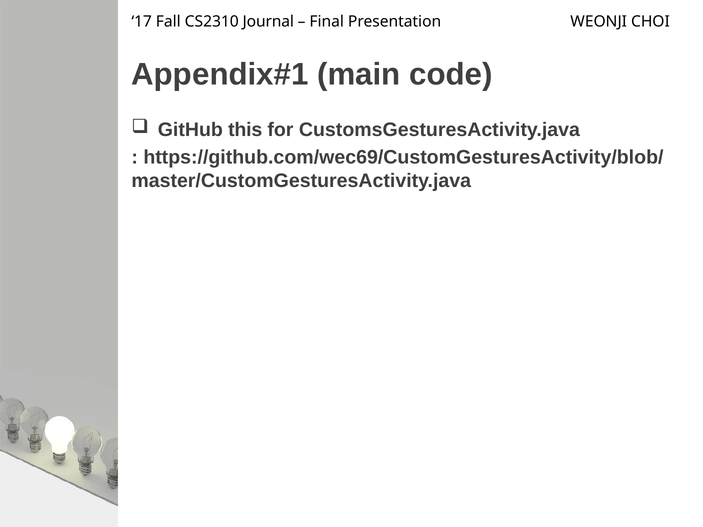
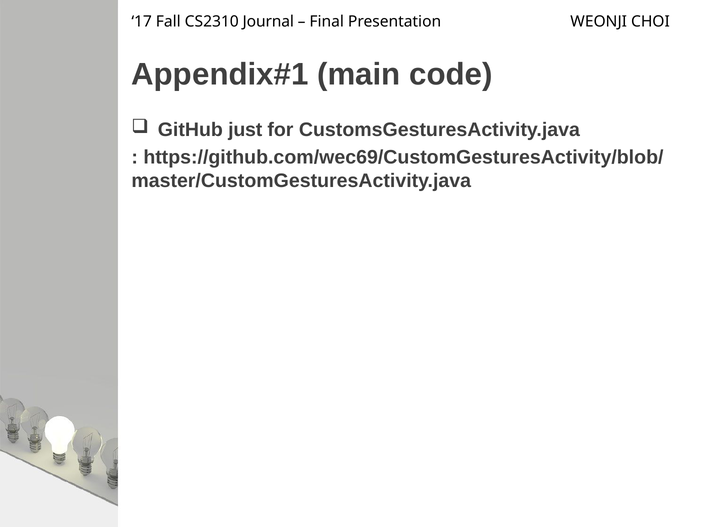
this: this -> just
